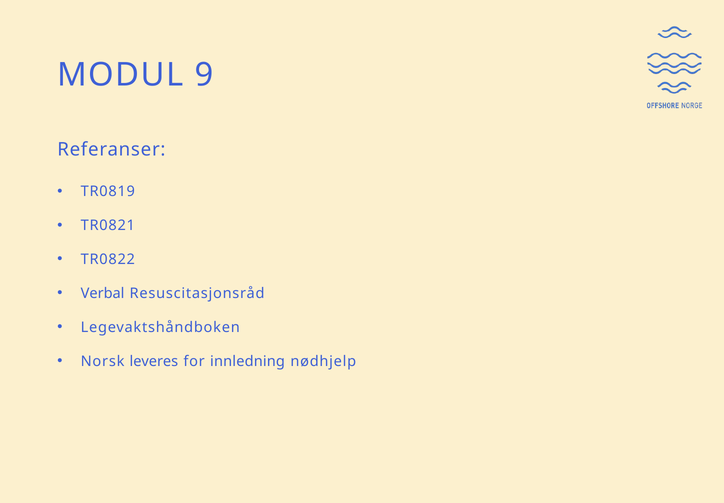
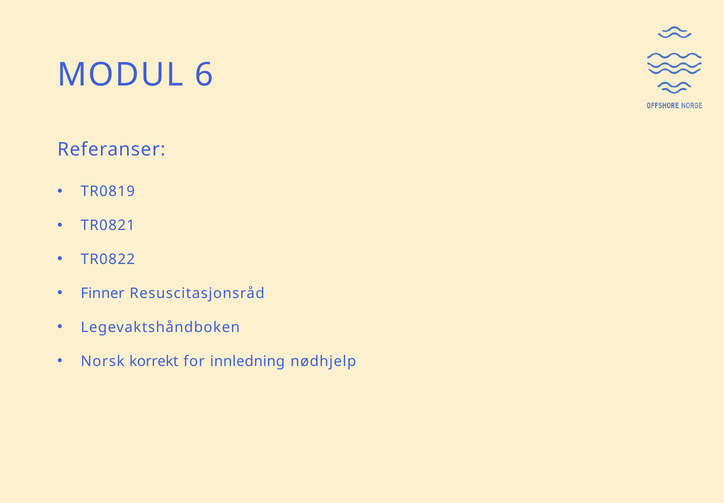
9: 9 -> 6
Verbal: Verbal -> Finner
leveres: leveres -> korrekt
